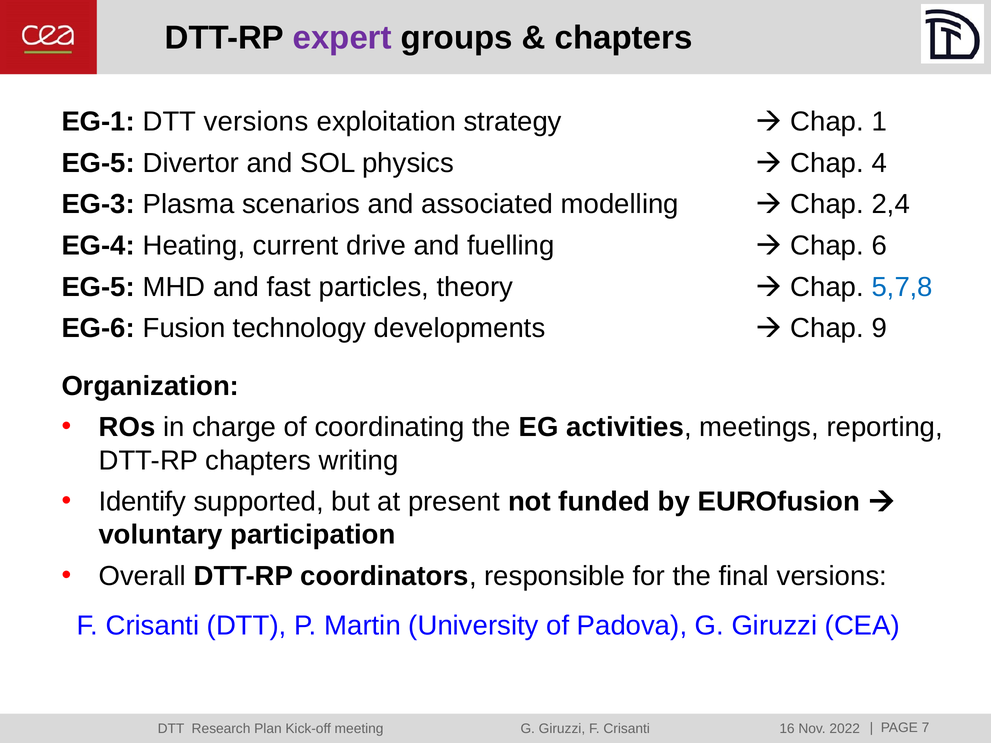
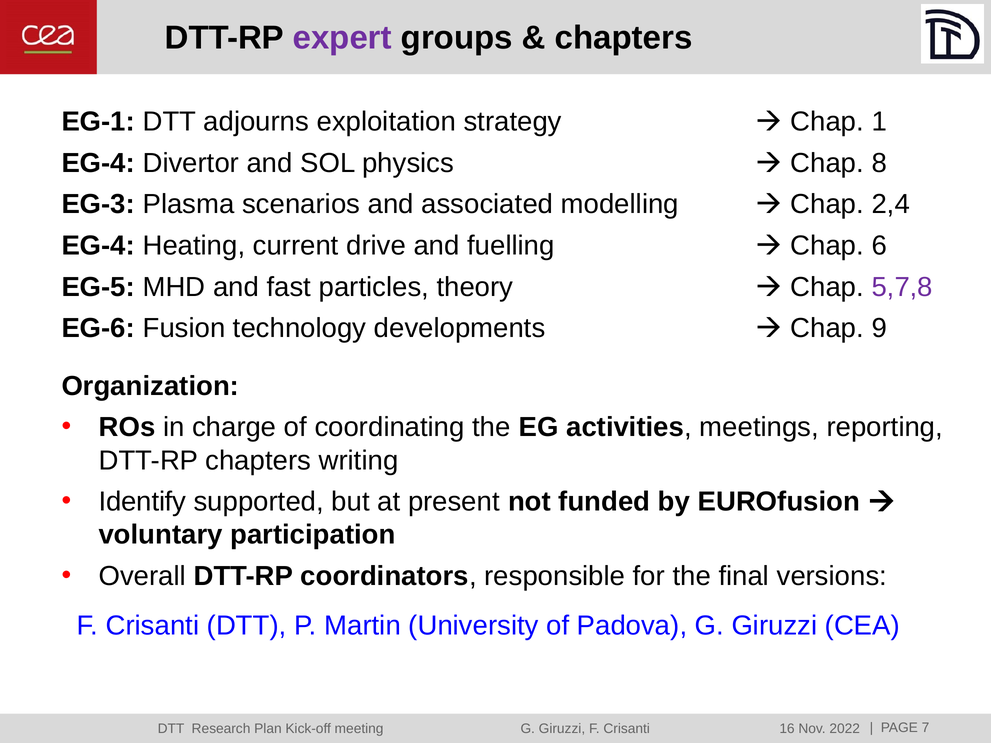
DTT versions: versions -> adjourns
EG-5 at (98, 163): EG-5 -> EG-4
4: 4 -> 8
5,7,8 colour: blue -> purple
